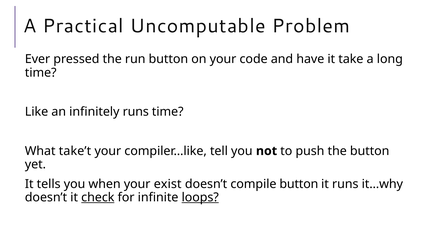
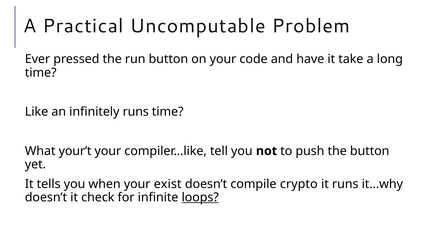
take’t: take’t -> your’t
compile button: button -> crypto
check underline: present -> none
